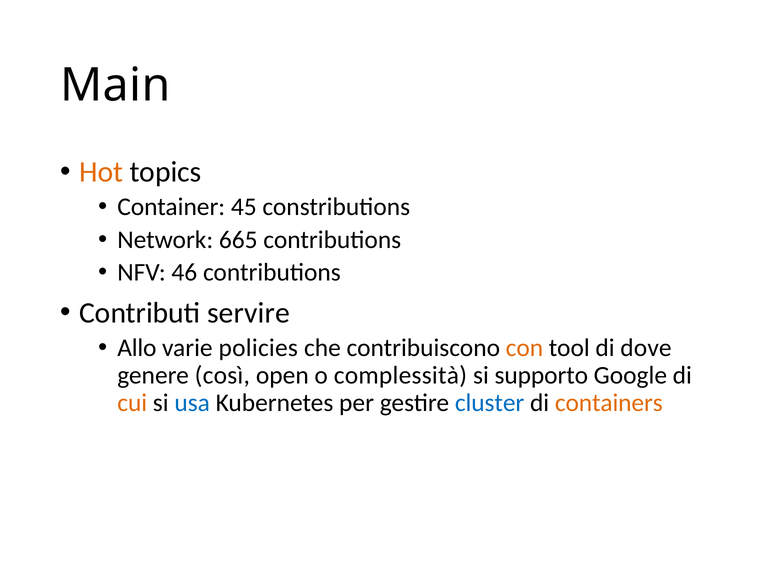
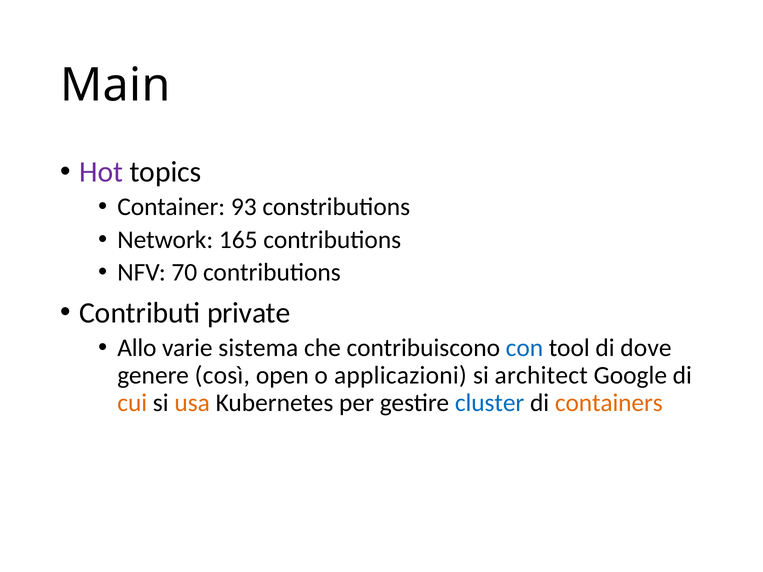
Hot colour: orange -> purple
45: 45 -> 93
665: 665 -> 165
46: 46 -> 70
servire: servire -> private
policies: policies -> sistema
con colour: orange -> blue
complessità: complessità -> applicazioni
supporto: supporto -> architect
usa colour: blue -> orange
